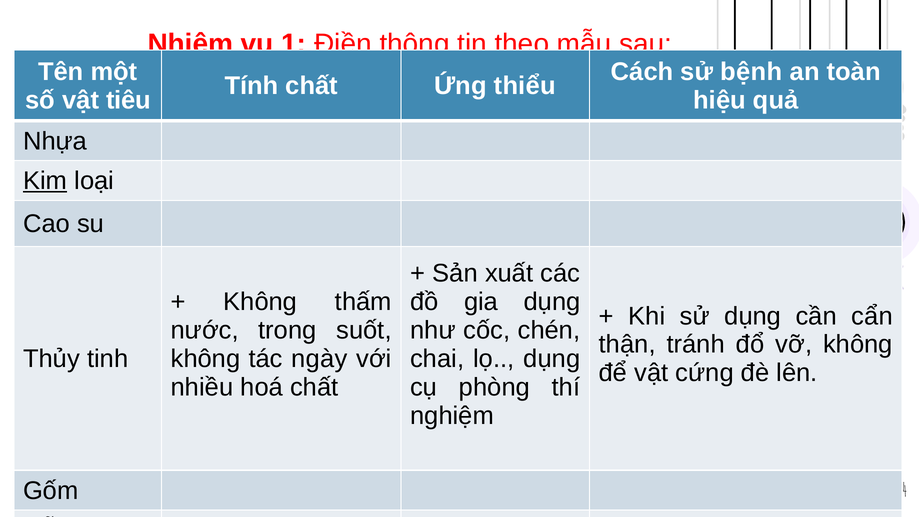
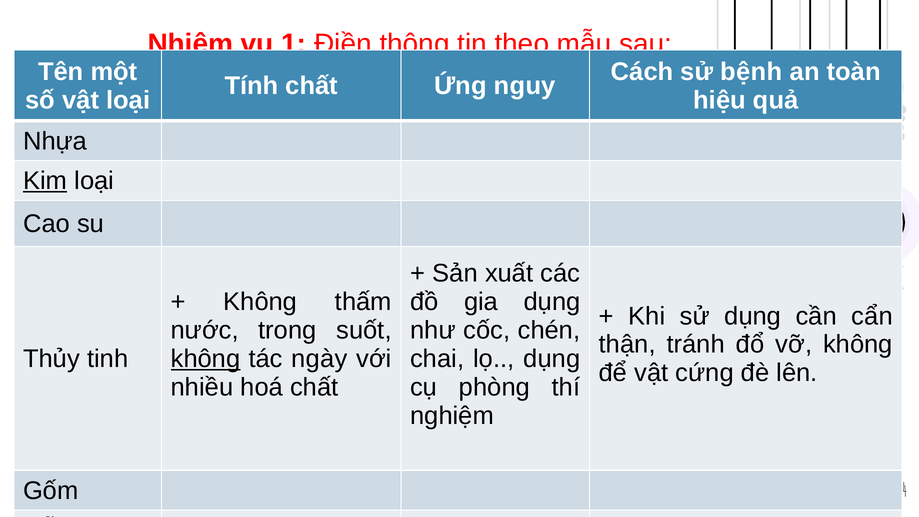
thiểu: thiểu -> nguy
vật tiêu: tiêu -> loại
không at (206, 359) underline: none -> present
